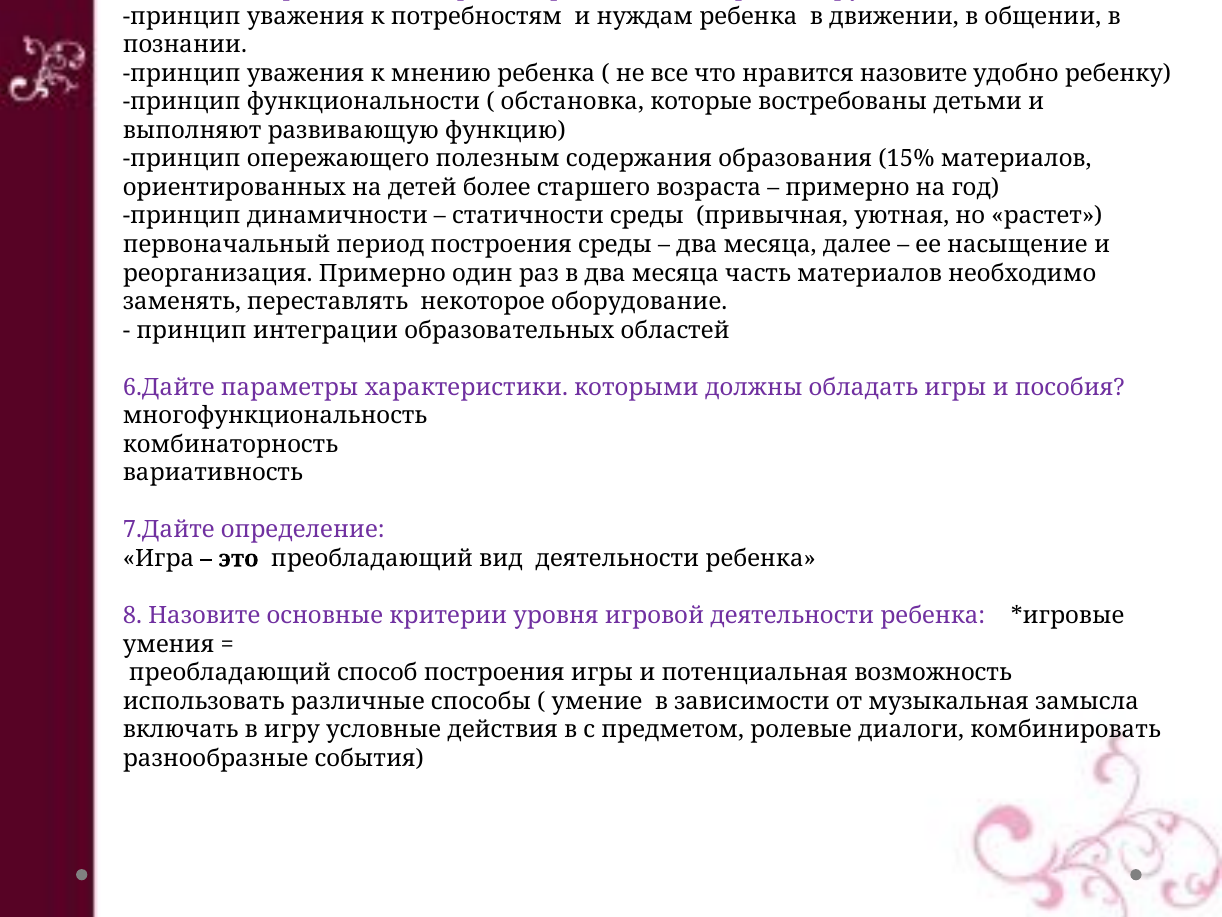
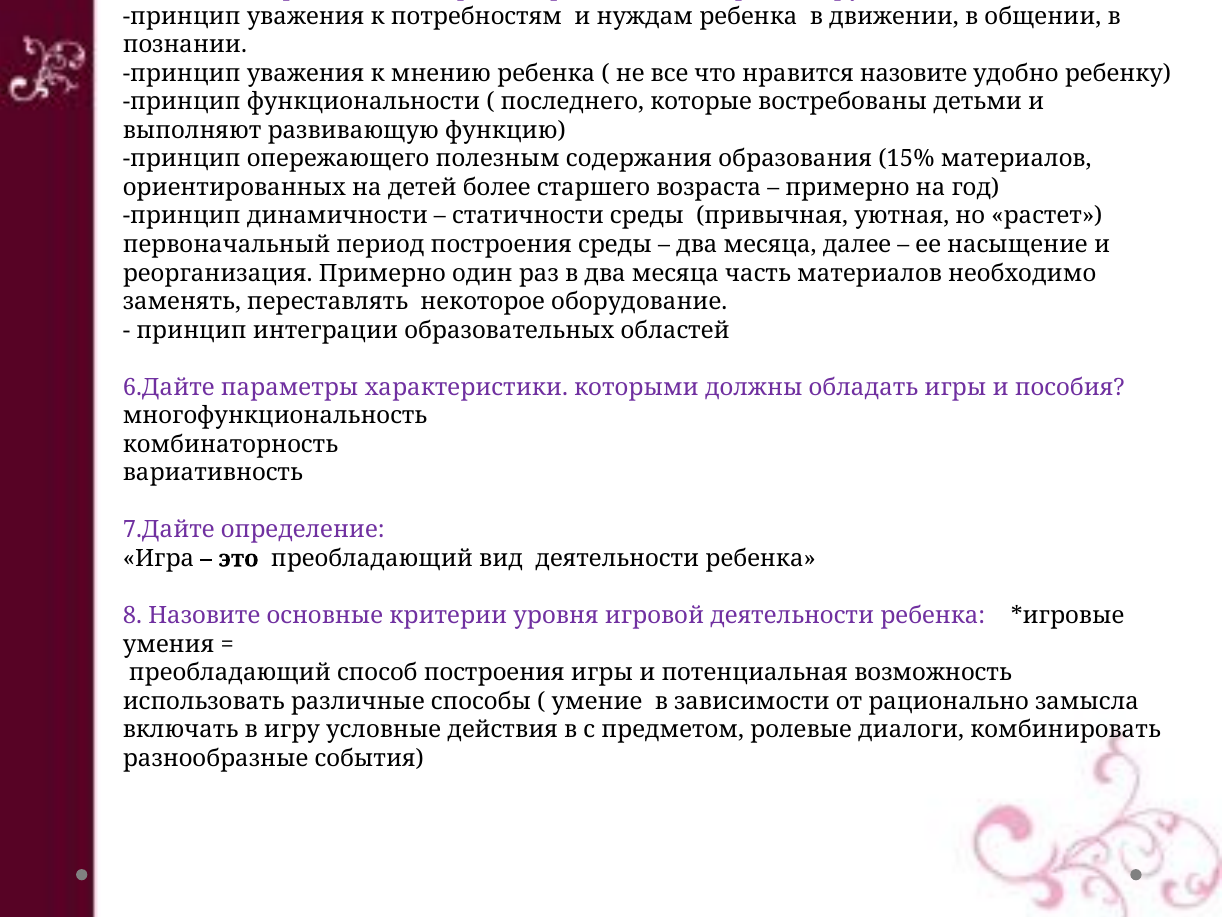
обстановка: обстановка -> последнего
музыкальная: музыкальная -> рационально
